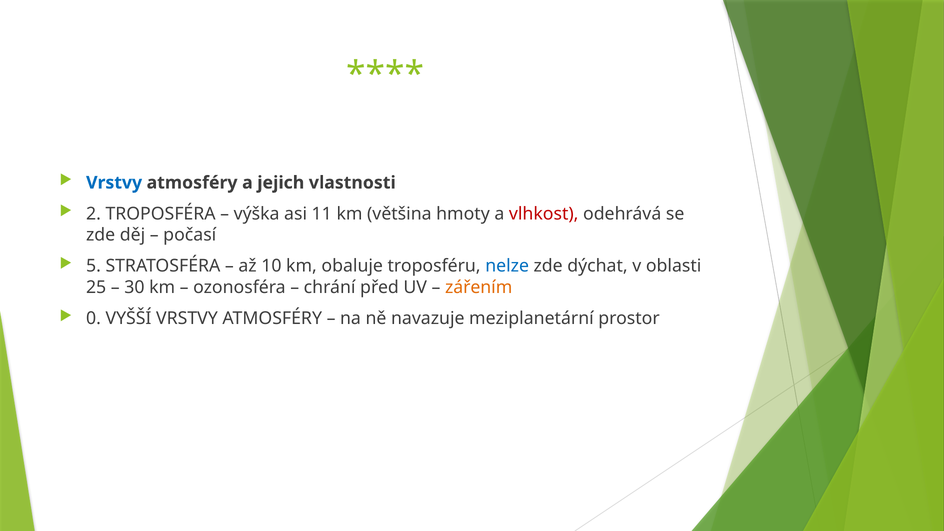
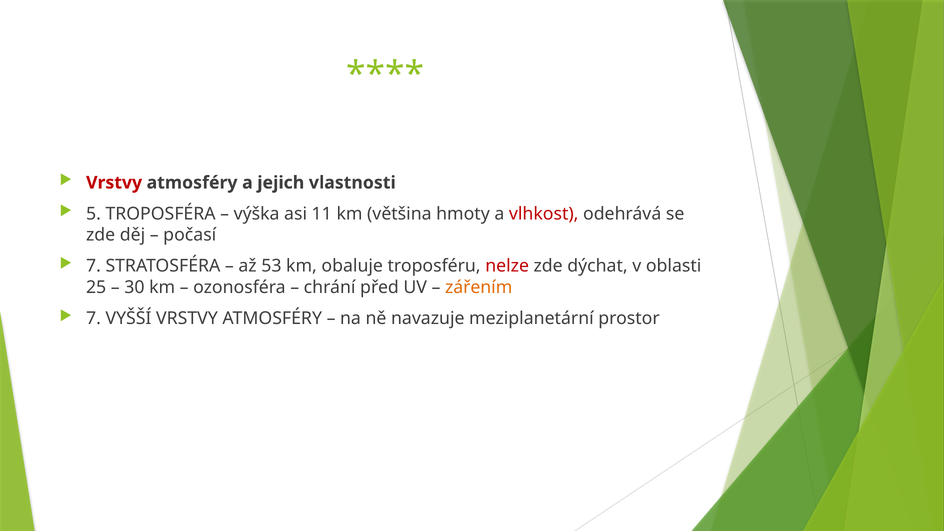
Vrstvy at (114, 183) colour: blue -> red
2: 2 -> 5
5 at (93, 266): 5 -> 7
10: 10 -> 53
nelze colour: blue -> red
0 at (93, 318): 0 -> 7
